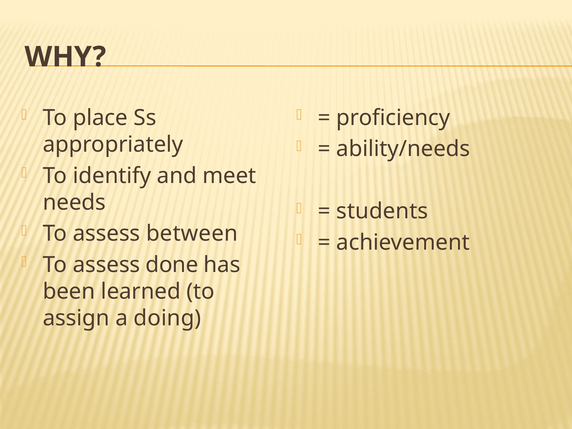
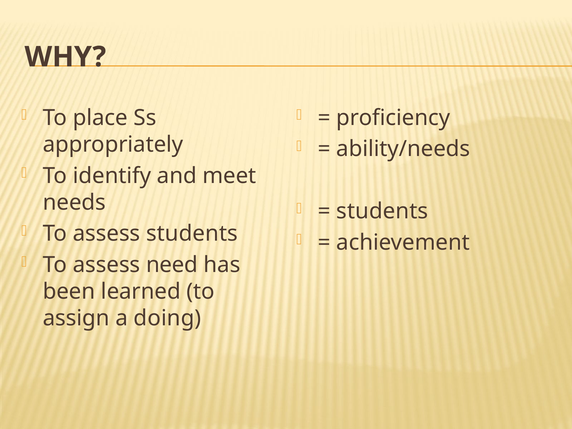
assess between: between -> students
done: done -> need
